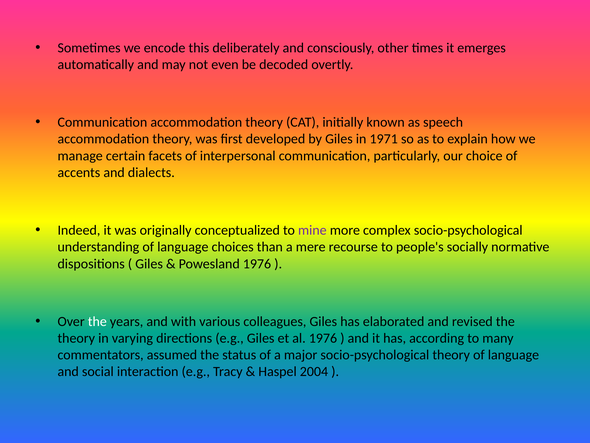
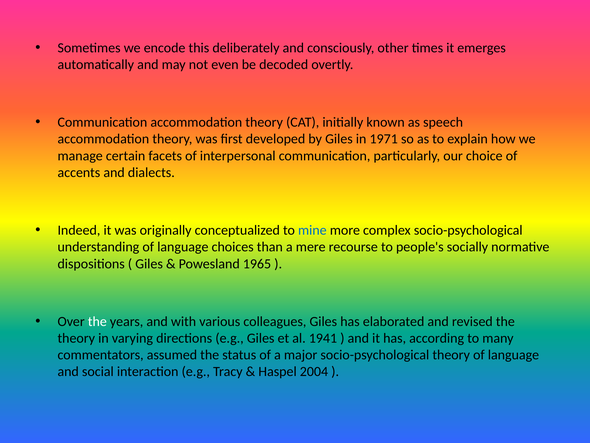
mine colour: purple -> blue
Powesland 1976: 1976 -> 1965
al 1976: 1976 -> 1941
